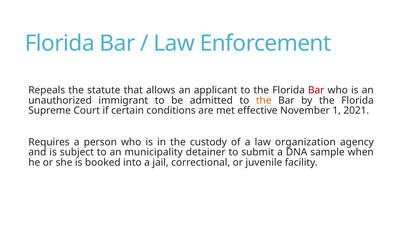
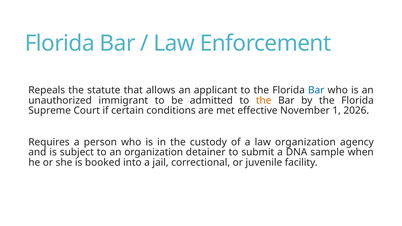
Bar at (316, 90) colour: red -> blue
2021: 2021 -> 2026
an municipality: municipality -> organization
